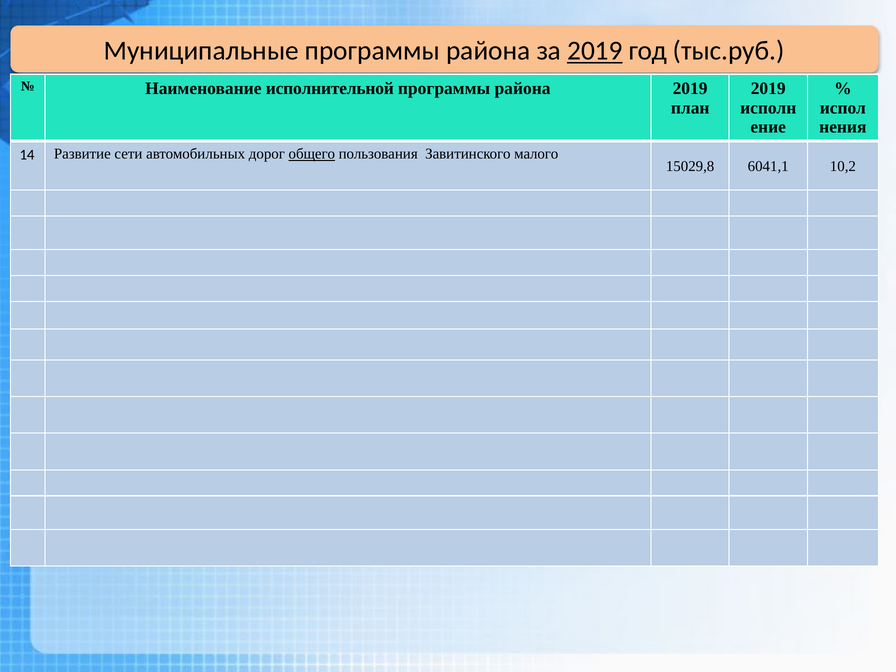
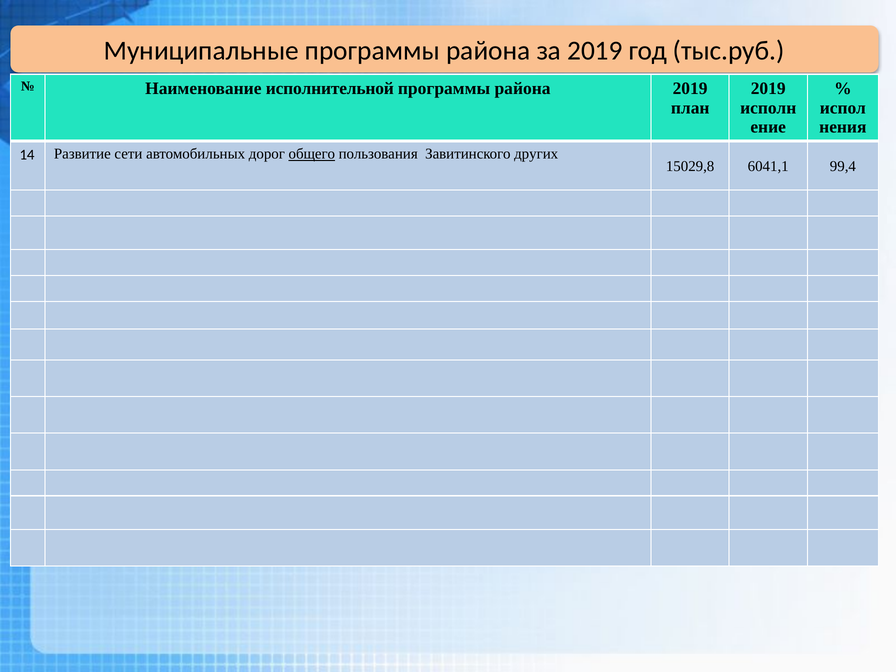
2019 at (595, 51) underline: present -> none
малого: малого -> других
10,2: 10,2 -> 99,4
